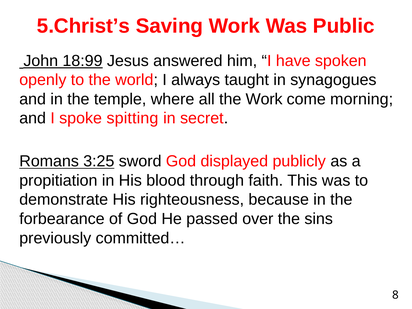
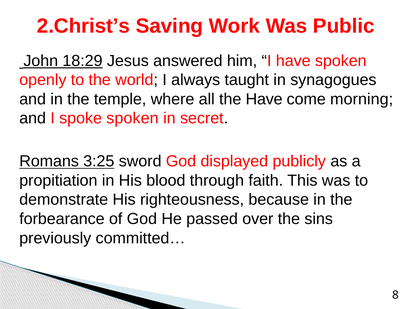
5.Christ’s: 5.Christ’s -> 2.Christ’s
18:99: 18:99 -> 18:29
the Work: Work -> Have
spoke spitting: spitting -> spoken
